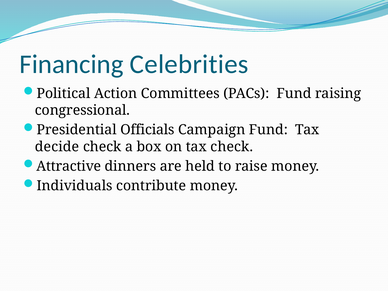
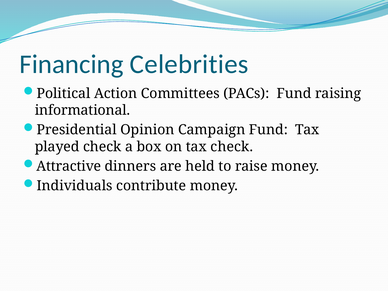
congressional: congressional -> informational
Officials: Officials -> Opinion
decide: decide -> played
